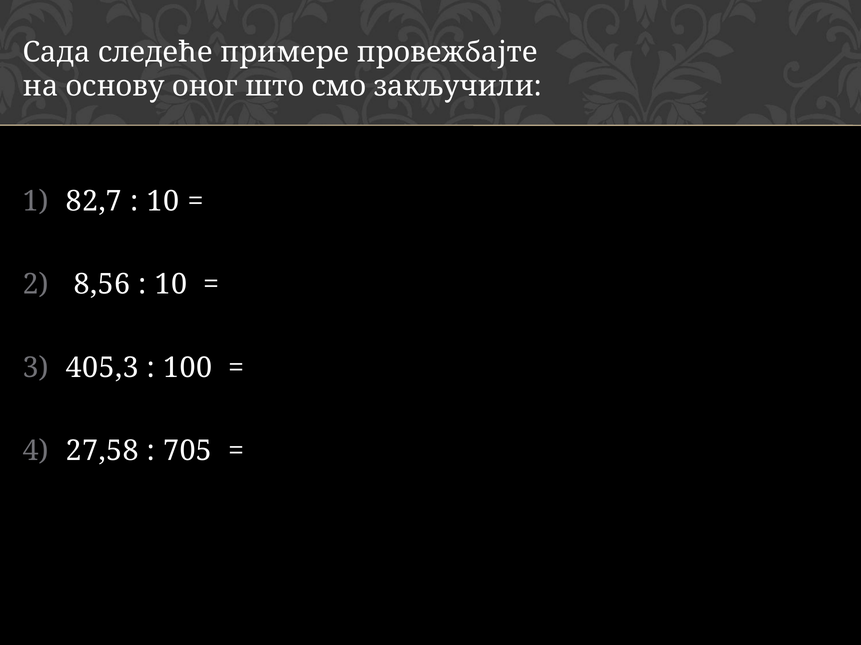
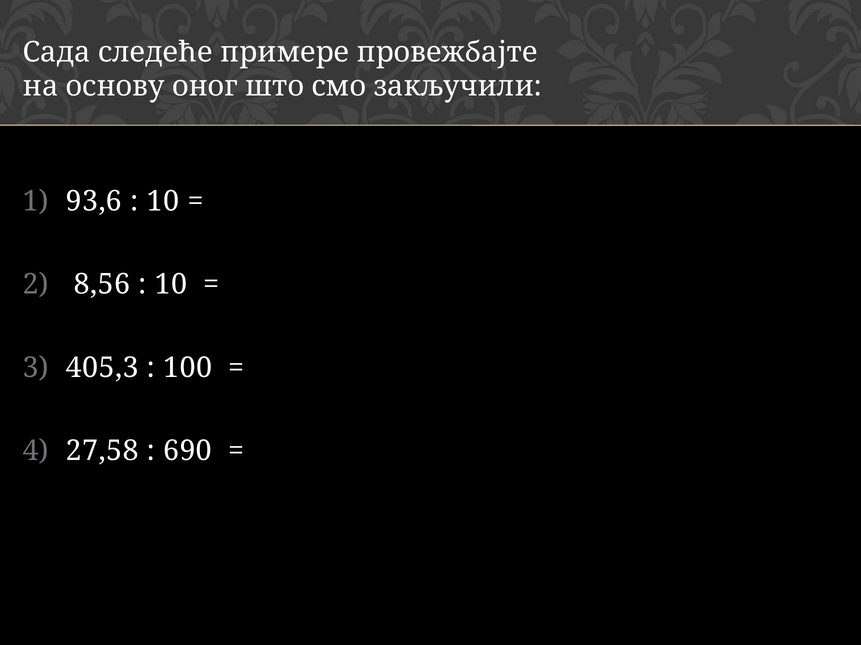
82,7: 82,7 -> 93,6
705: 705 -> 690
